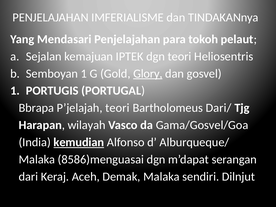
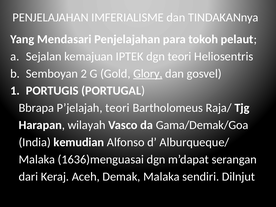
Semboyan 1: 1 -> 2
Dari/: Dari/ -> Raja/
Gama/Gosvel/Goa: Gama/Gosvel/Goa -> Gama/Demak/Goa
kemudian underline: present -> none
8586)menguasai: 8586)menguasai -> 1636)menguasai
